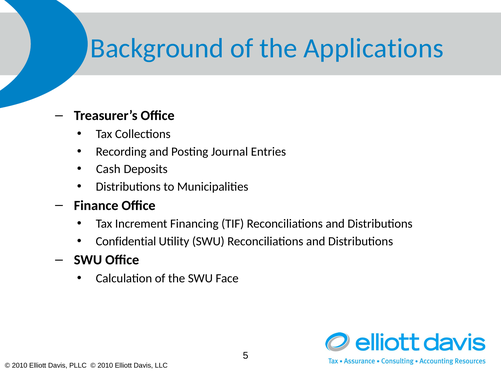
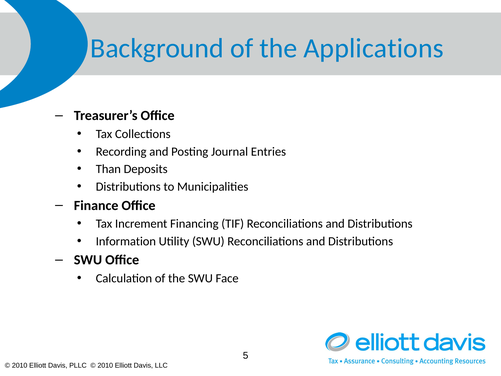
Cash: Cash -> Than
Confidential: Confidential -> Information
